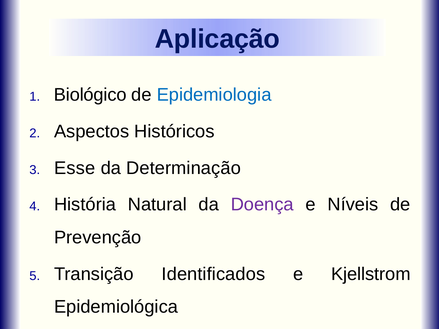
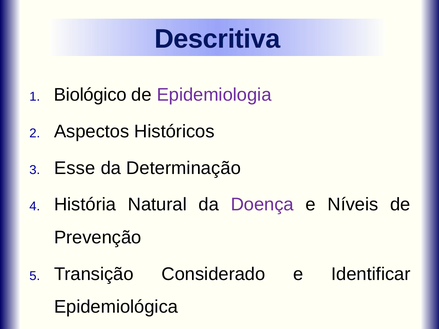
Aplicação: Aplicação -> Descritiva
Epidemiologia colour: blue -> purple
Identificados: Identificados -> Considerado
Kjellstrom: Kjellstrom -> Identificar
